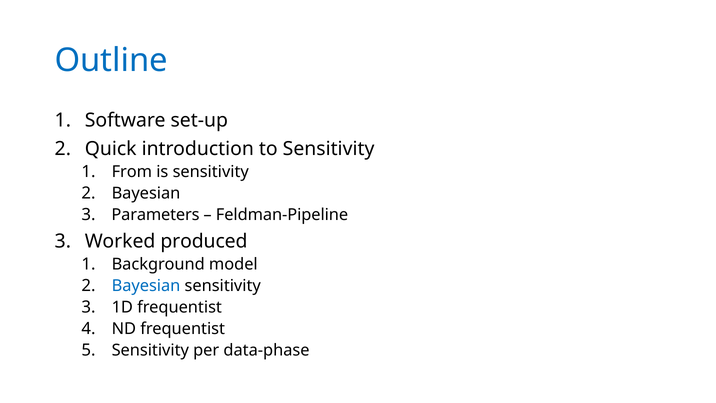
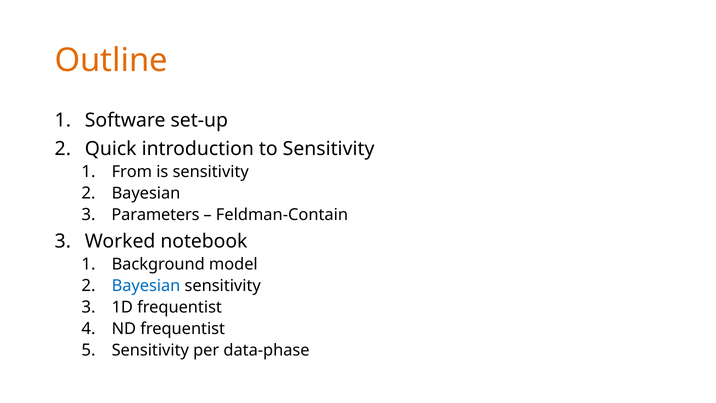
Outline colour: blue -> orange
Feldman-Pipeline: Feldman-Pipeline -> Feldman-Contain
produced: produced -> notebook
